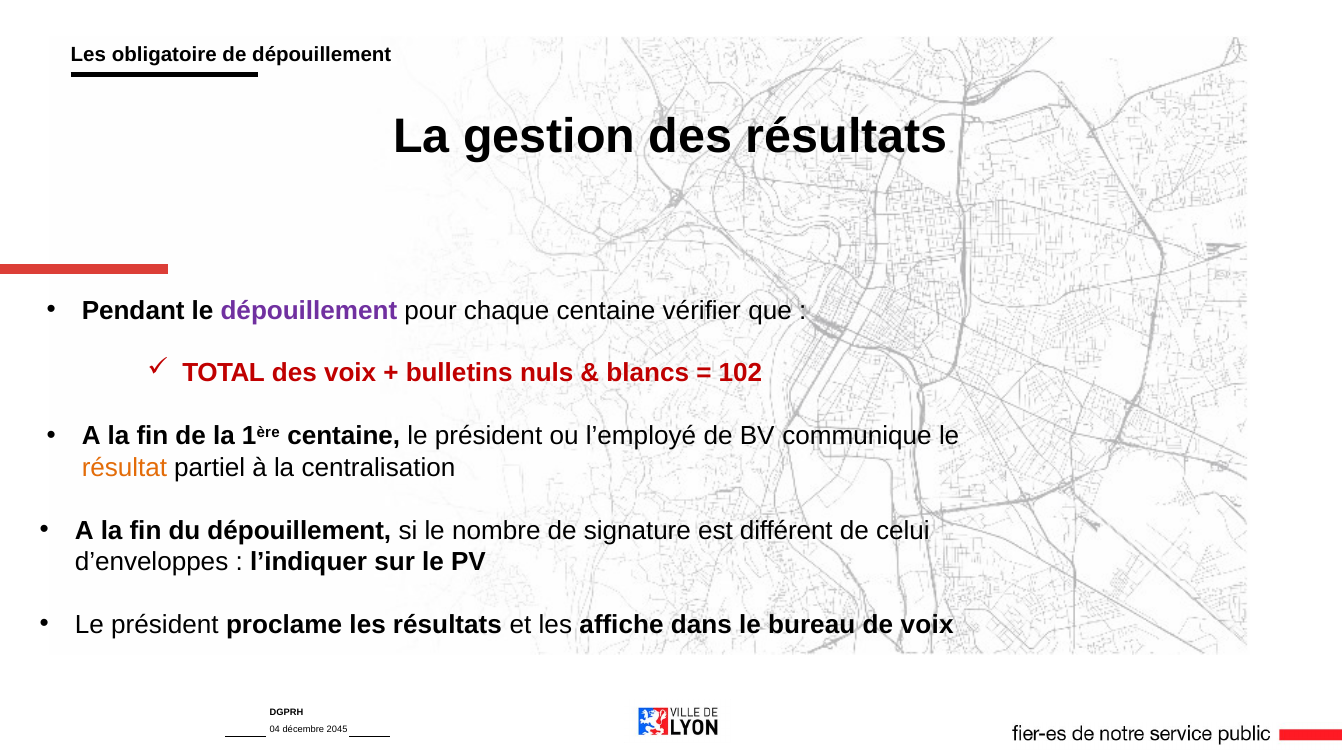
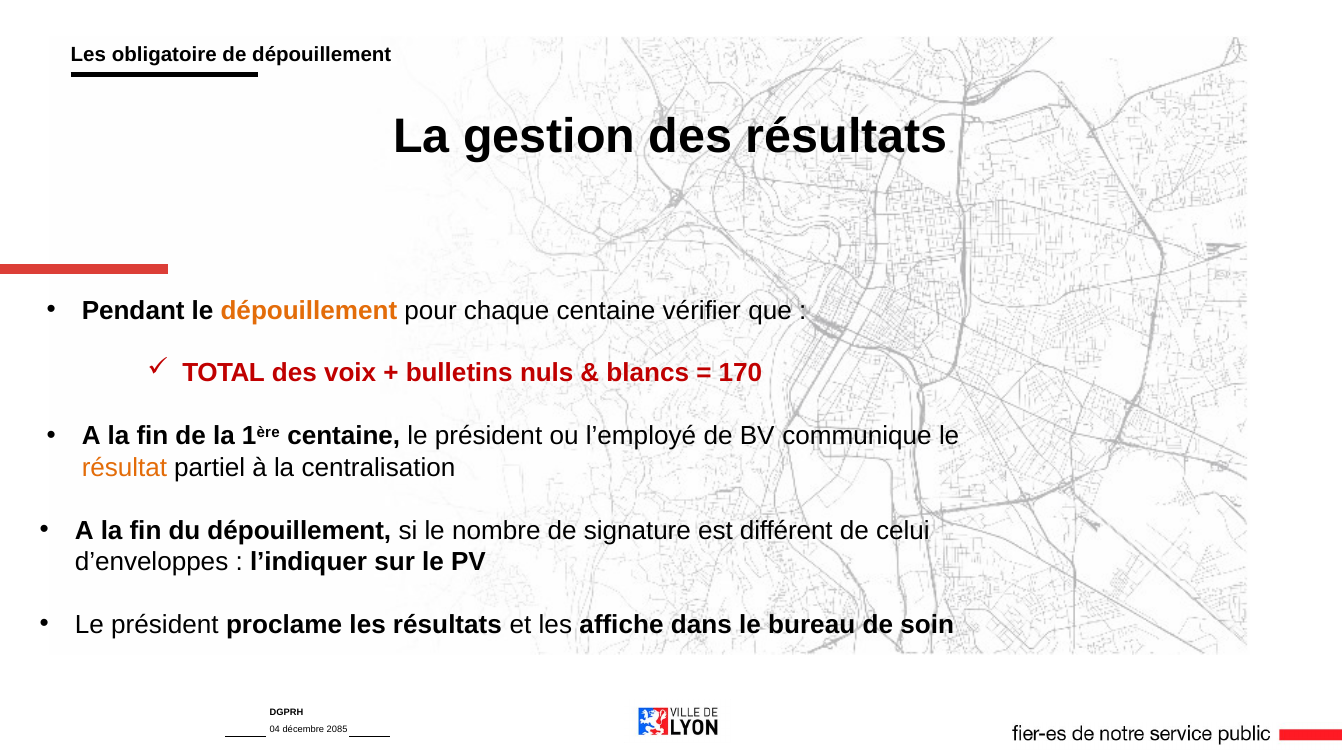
dépouillement at (309, 310) colour: purple -> orange
102: 102 -> 170
de voix: voix -> soin
2045: 2045 -> 2085
